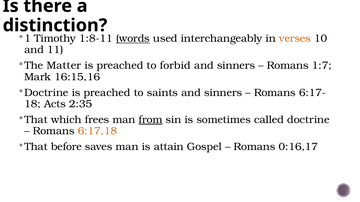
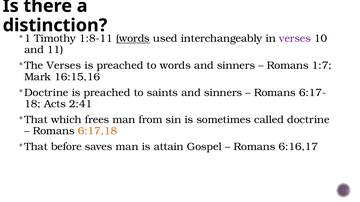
verses at (295, 39) colour: orange -> purple
Matter at (64, 66): Matter -> Verses
to forbid: forbid -> words
2:35: 2:35 -> 2:41
from underline: present -> none
0:16,17: 0:16,17 -> 6:16,17
